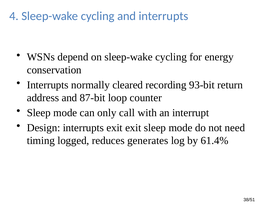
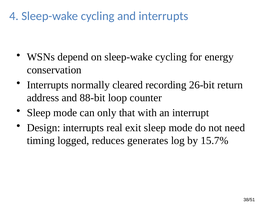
93-bit: 93-bit -> 26-bit
87-bit: 87-bit -> 88-bit
call: call -> that
interrupts exit: exit -> real
61.4%: 61.4% -> 15.7%
